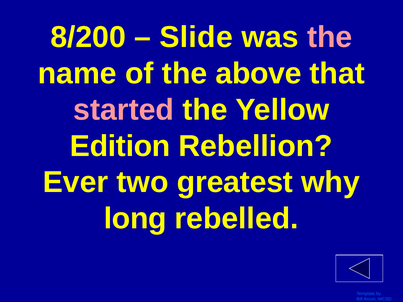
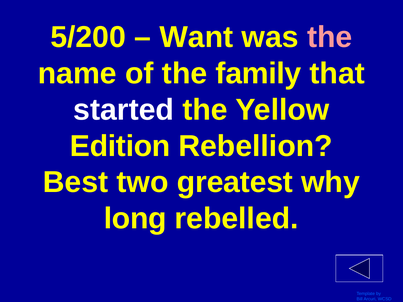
8/200: 8/200 -> 5/200
Slide: Slide -> Want
above: above -> family
started colour: pink -> white
Ever: Ever -> Best
